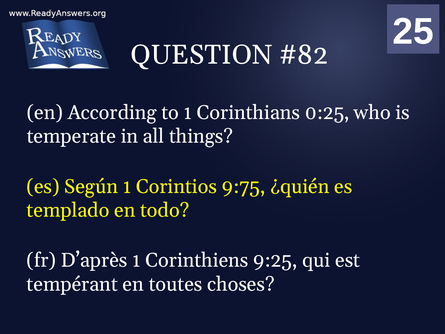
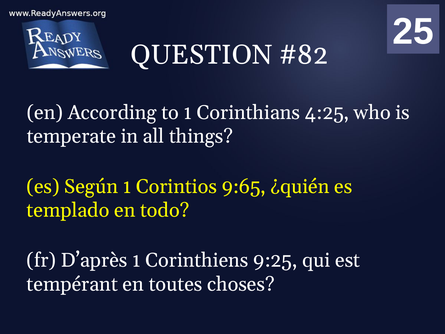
0:25: 0:25 -> 4:25
9:75: 9:75 -> 9:65
